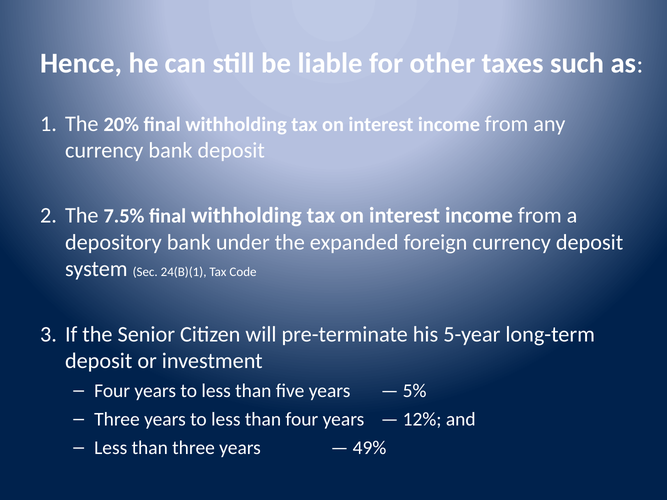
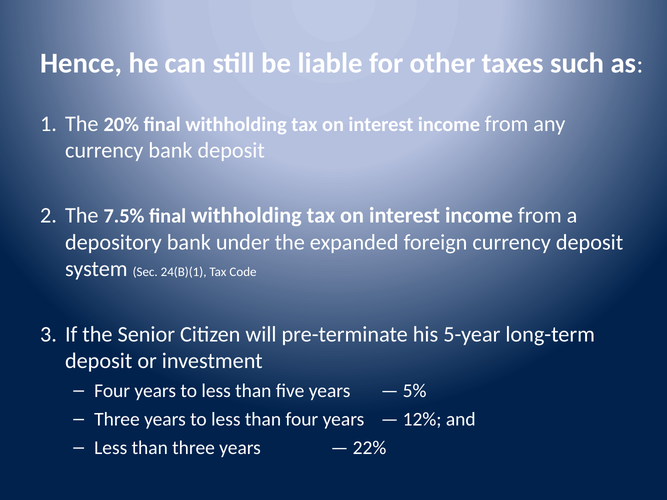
49%: 49% -> 22%
